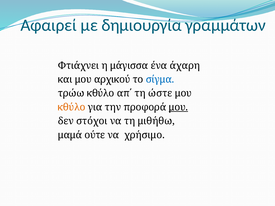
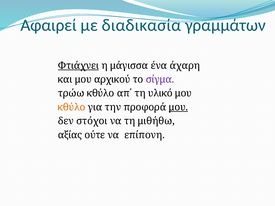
δημιουργία: δημιουργία -> διαδικασία
Φτιάχνει underline: none -> present
σίγμα colour: blue -> purple
ώστε: ώστε -> υλικό
μαμά: μαμά -> αξίας
χρήσιμο: χρήσιμο -> επίπονη
